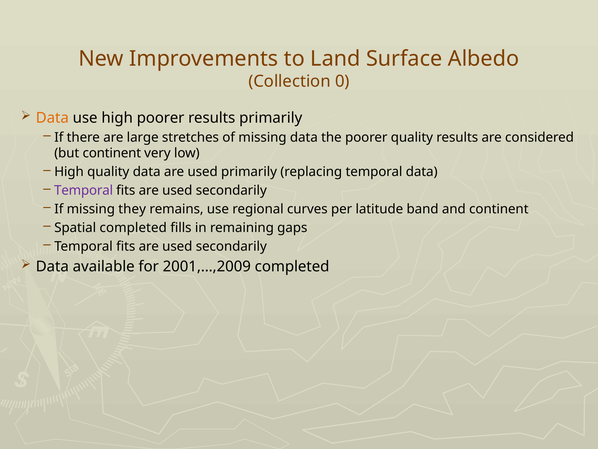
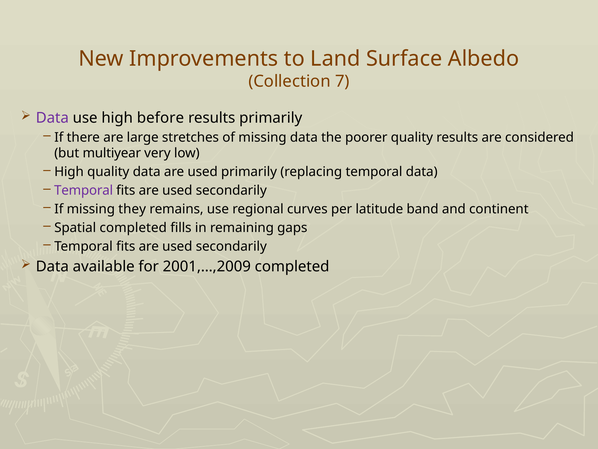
0: 0 -> 7
Data at (52, 118) colour: orange -> purple
high poorer: poorer -> before
but continent: continent -> multiyear
